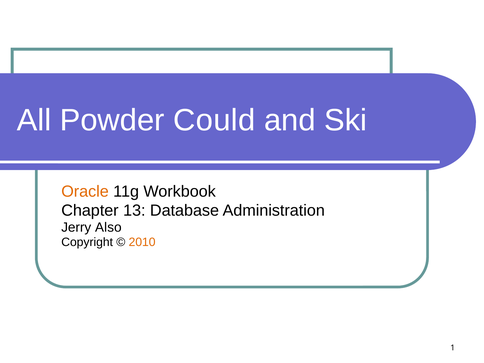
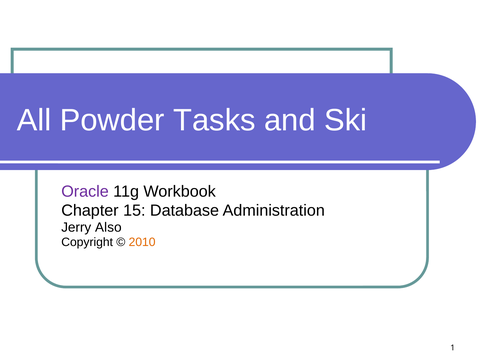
Could: Could -> Tasks
Oracle colour: orange -> purple
13: 13 -> 15
